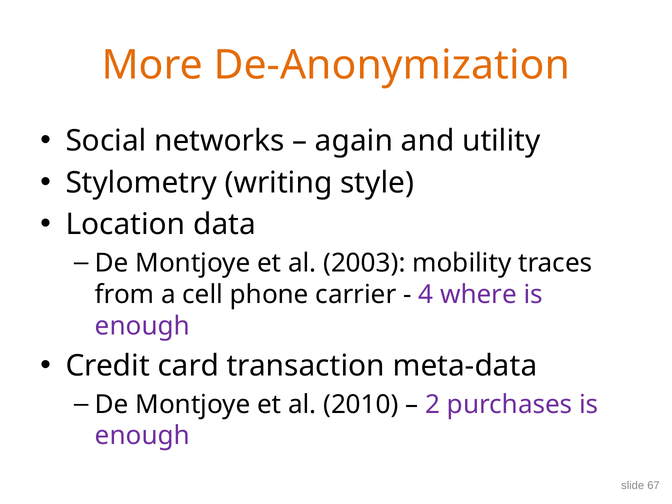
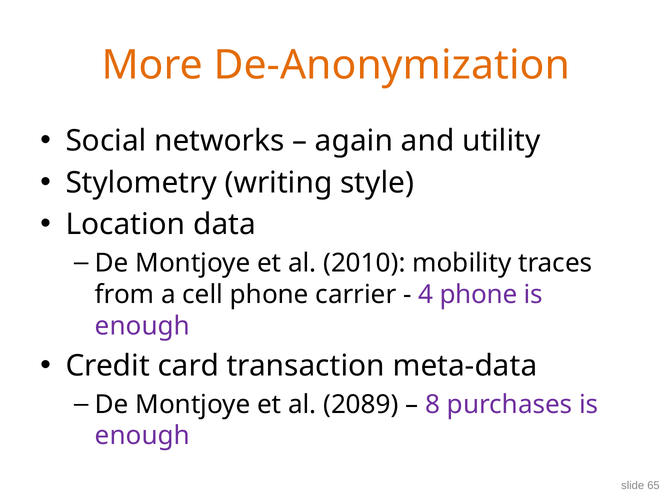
2003: 2003 -> 2010
4 where: where -> phone
2010: 2010 -> 2089
2: 2 -> 8
67: 67 -> 65
